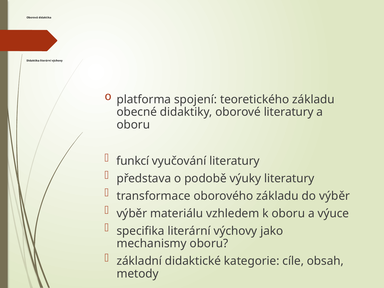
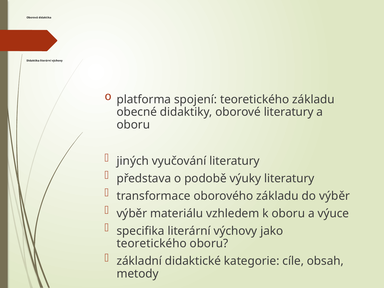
funkcí: funkcí -> jiných
mechanismy at (152, 244): mechanismy -> teoretického
